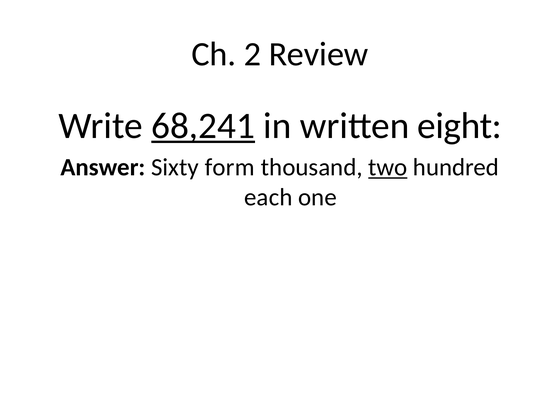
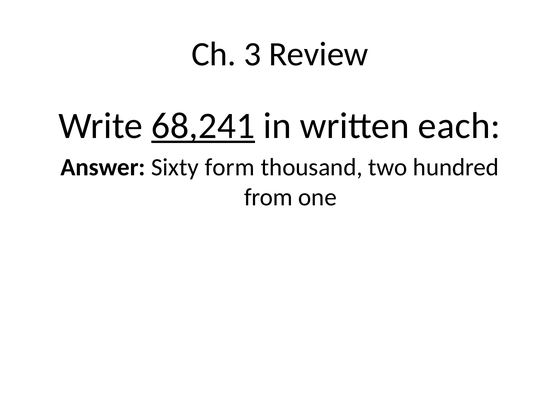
2: 2 -> 3
eight: eight -> each
two underline: present -> none
each: each -> from
